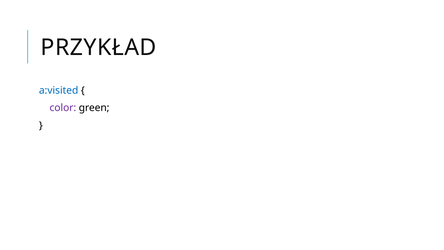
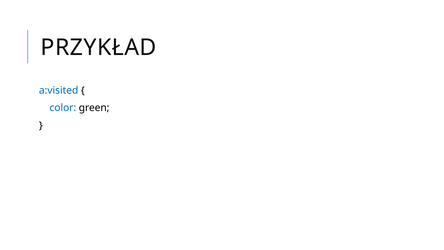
color colour: purple -> blue
